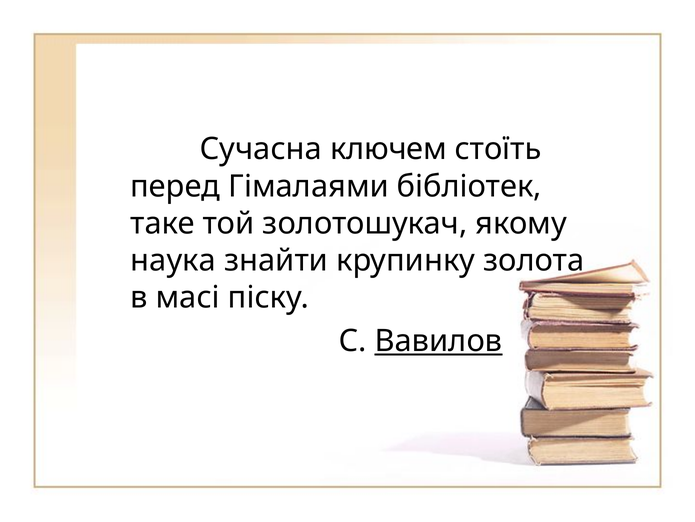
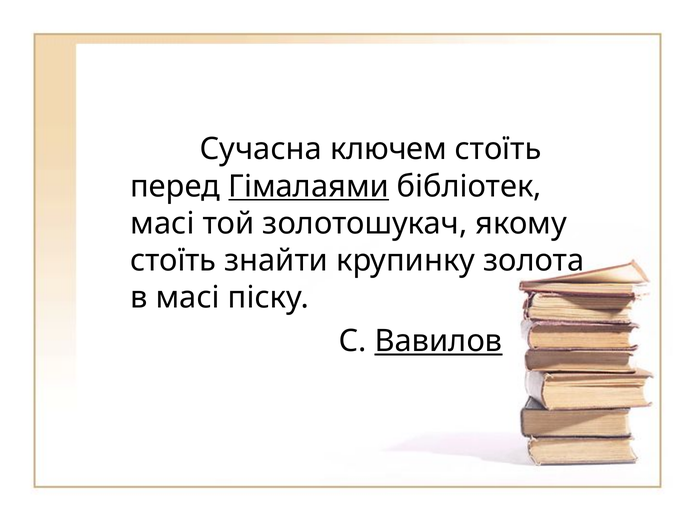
Гімалаями underline: none -> present
таке at (163, 223): таке -> масі
наука at (173, 260): наука -> стоїть
